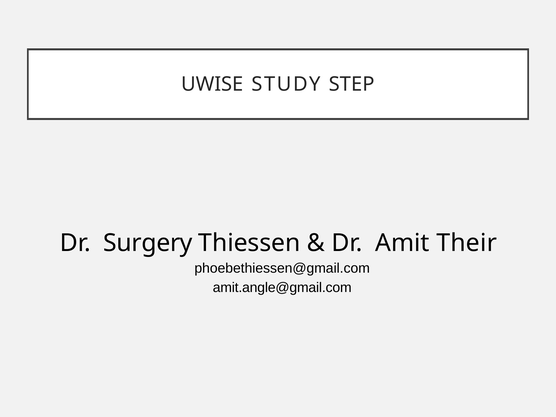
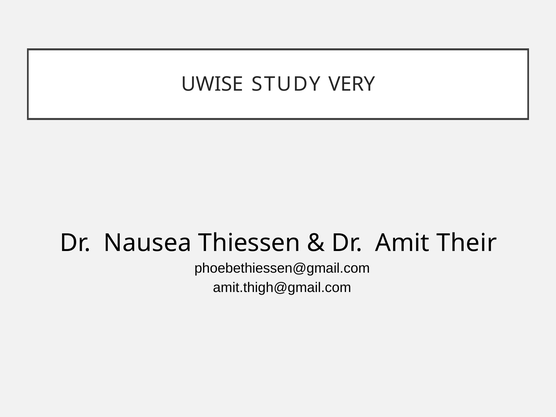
STEP: STEP -> VERY
Surgery: Surgery -> Nausea
amit.angle@gmail.com: amit.angle@gmail.com -> amit.thigh@gmail.com
